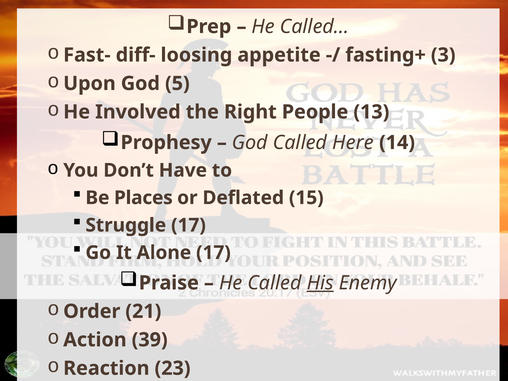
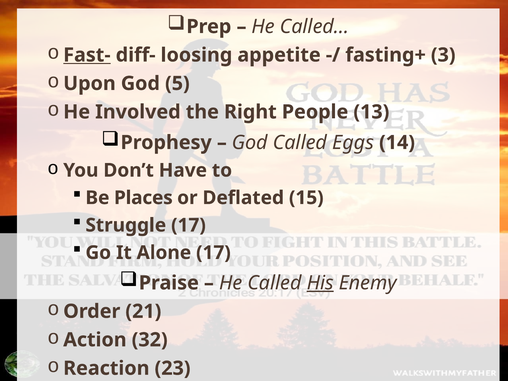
Fast- underline: none -> present
Here: Here -> Eggs
39: 39 -> 32
